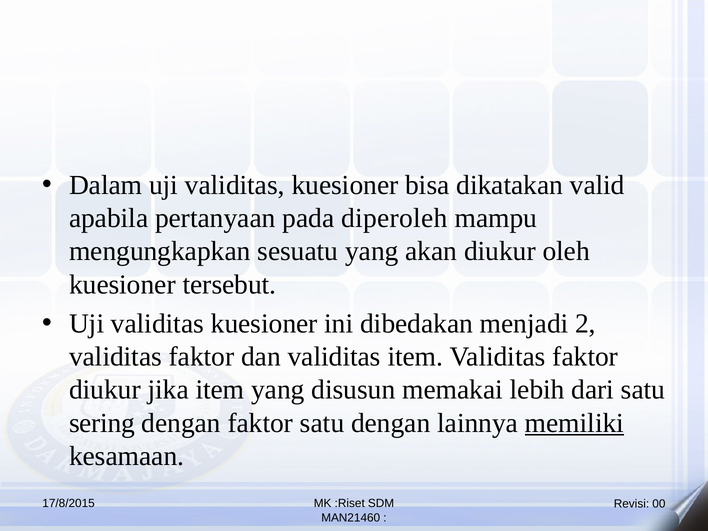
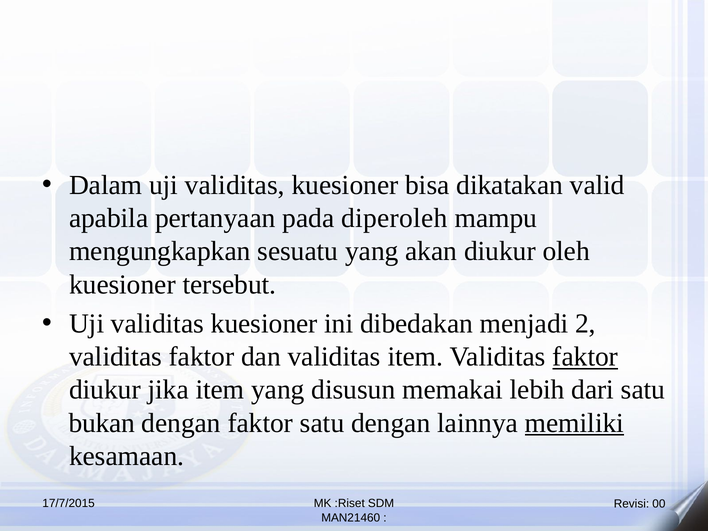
faktor at (585, 357) underline: none -> present
sering: sering -> bukan
17/8/2015: 17/8/2015 -> 17/7/2015
